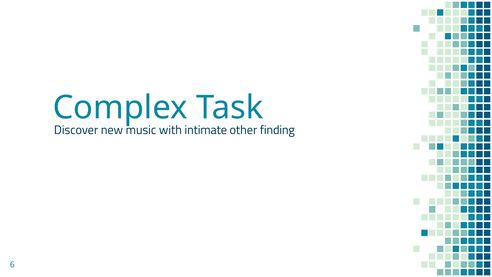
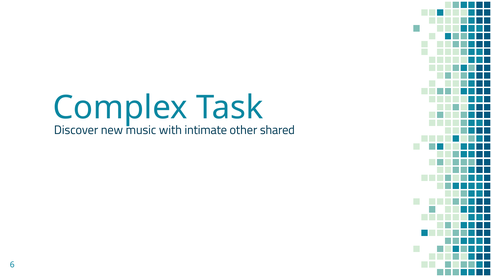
finding: finding -> shared
